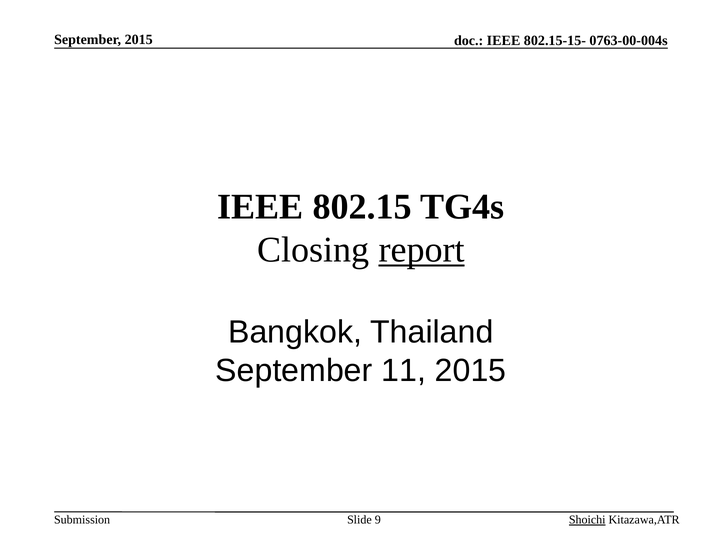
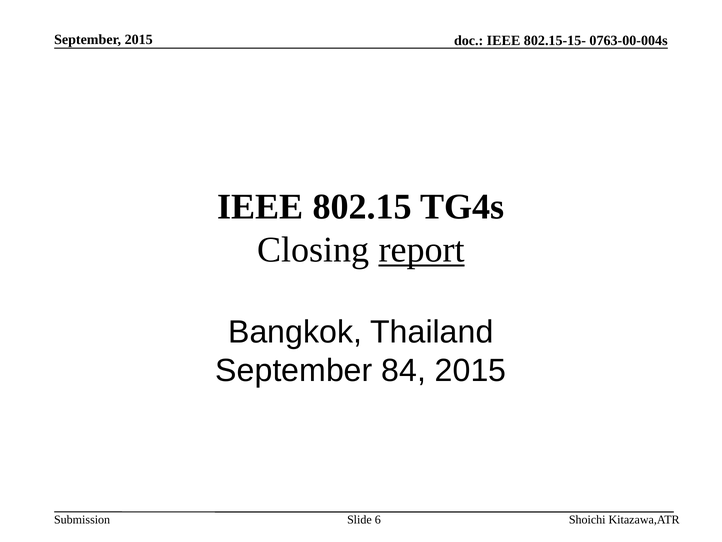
11: 11 -> 84
9: 9 -> 6
Shoichi underline: present -> none
